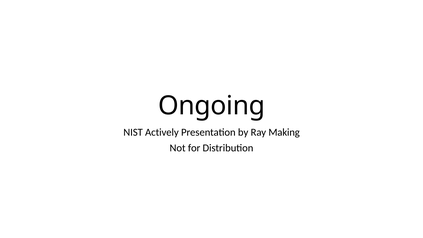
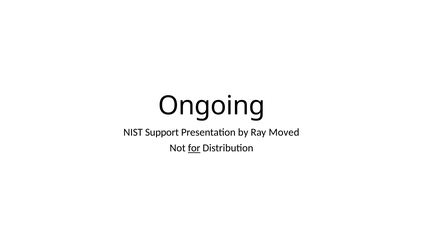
Actively: Actively -> Support
Making: Making -> Moved
for underline: none -> present
